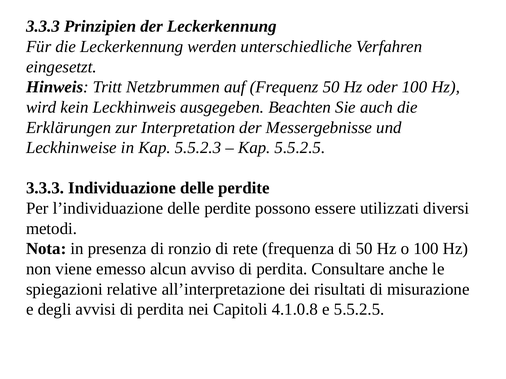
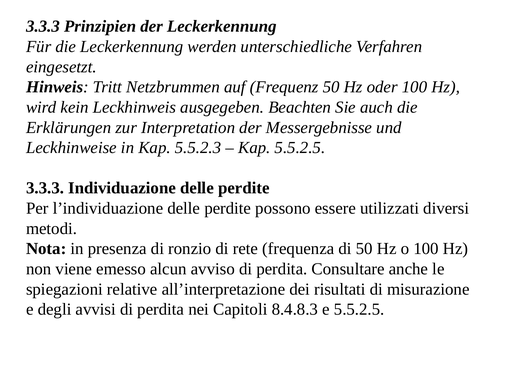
4.1.0.8: 4.1.0.8 -> 8.4.8.3
